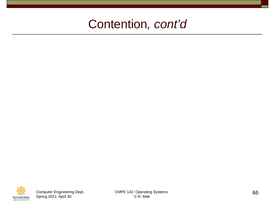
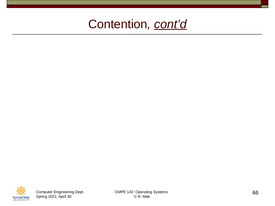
cont’d at (170, 24) underline: none -> present
